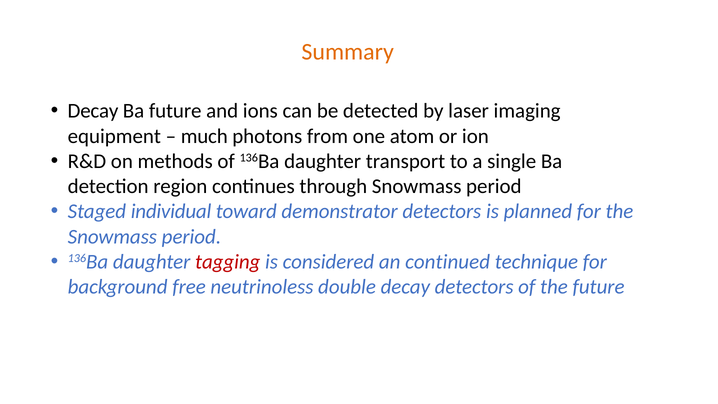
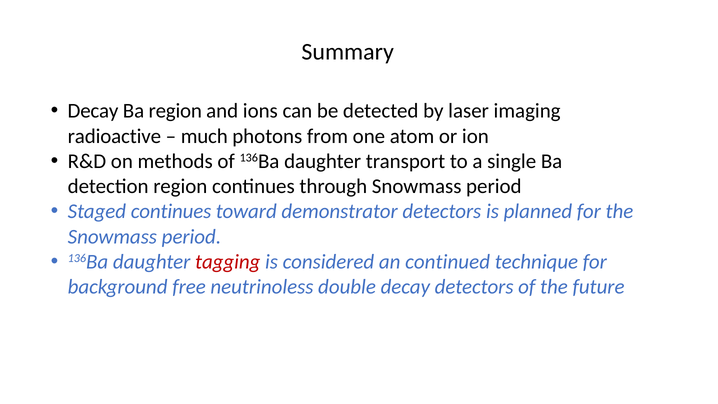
Summary colour: orange -> black
Ba future: future -> region
equipment: equipment -> radioactive
Staged individual: individual -> continues
